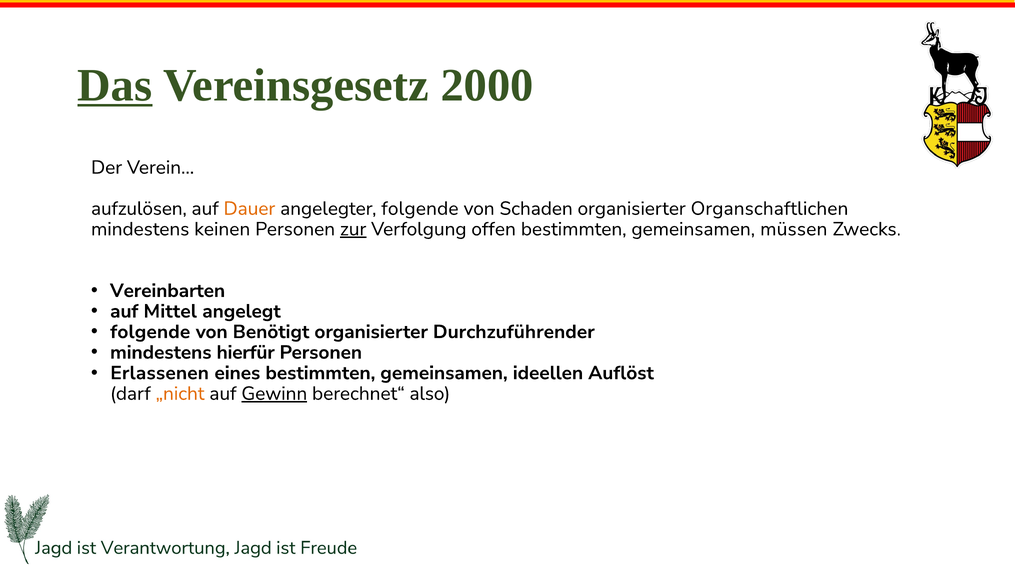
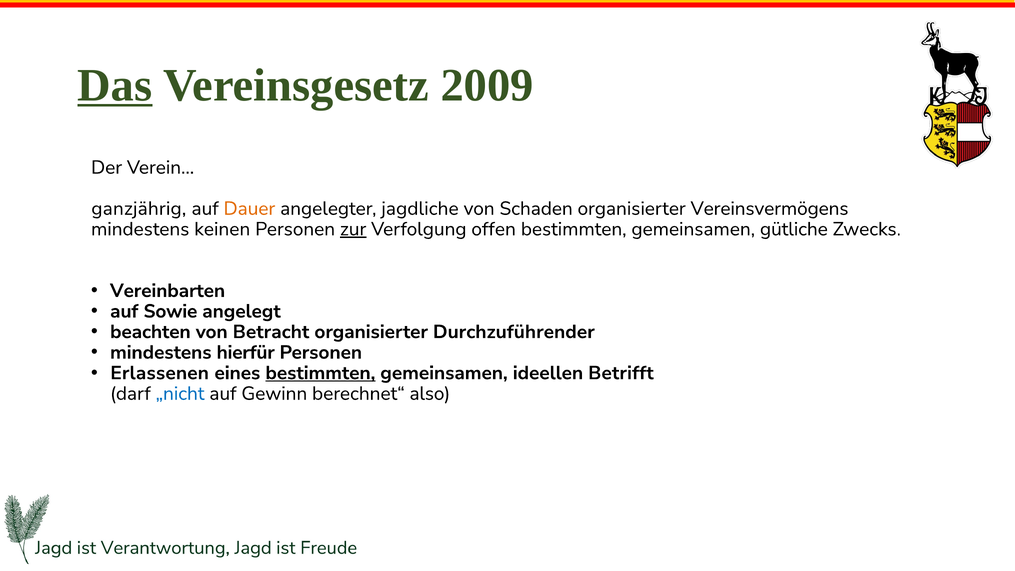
2000: 2000 -> 2009
aufzulösen: aufzulösen -> ganzjährig
angelegter folgende: folgende -> jagdliche
Organschaftlichen: Organschaftlichen -> Vereinsvermögens
müssen: müssen -> gütliche
Mittel: Mittel -> Sowie
folgende at (150, 332): folgende -> beachten
Benötigt: Benötigt -> Betracht
bestimmten at (320, 373) underline: none -> present
Auflöst: Auflöst -> Betrifft
„nicht colour: orange -> blue
Gewinn underline: present -> none
